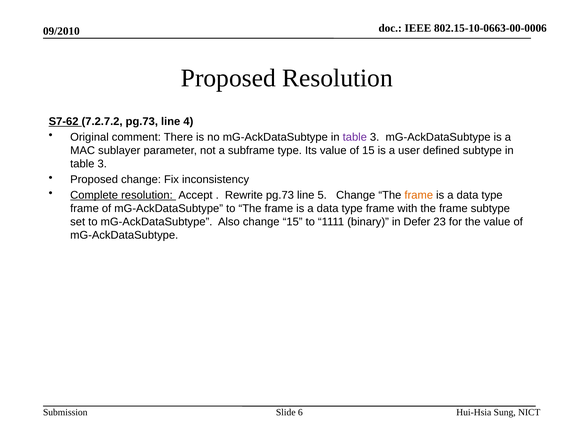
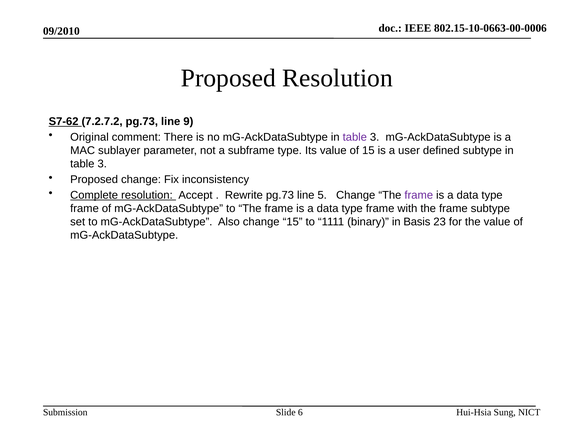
4: 4 -> 9
frame at (419, 195) colour: orange -> purple
Defer: Defer -> Basis
